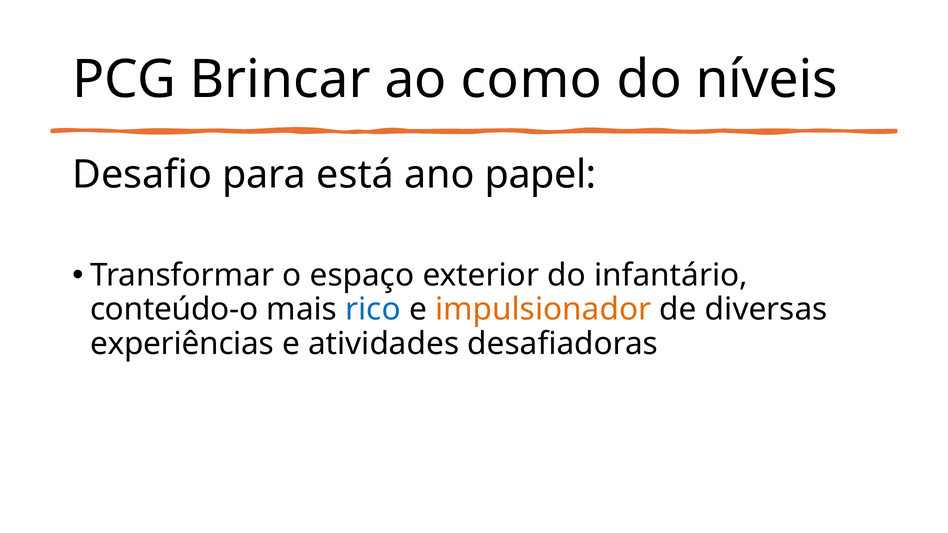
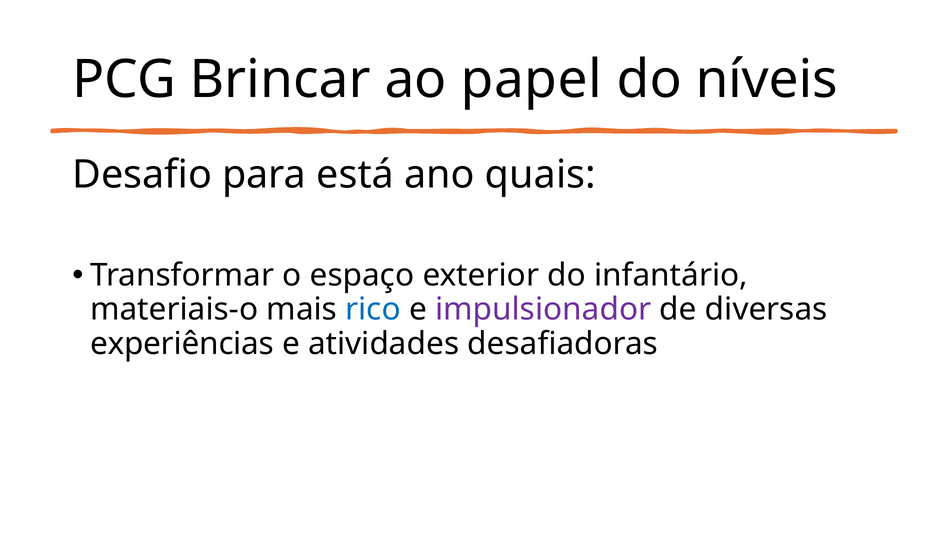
como: como -> papel
papel: papel -> quais
conteúdo-o: conteúdo-o -> materiais-o
impulsionador colour: orange -> purple
